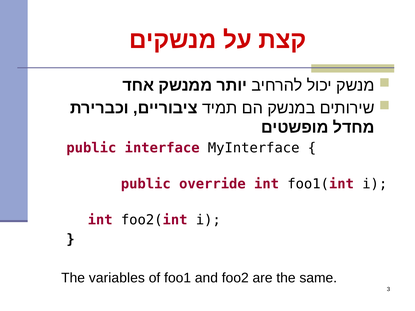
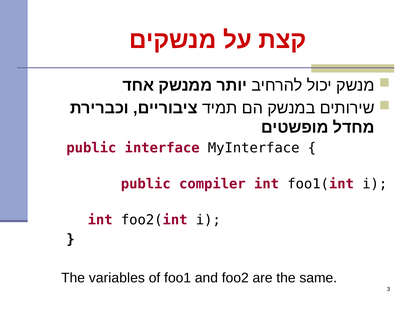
override: override -> compiler
